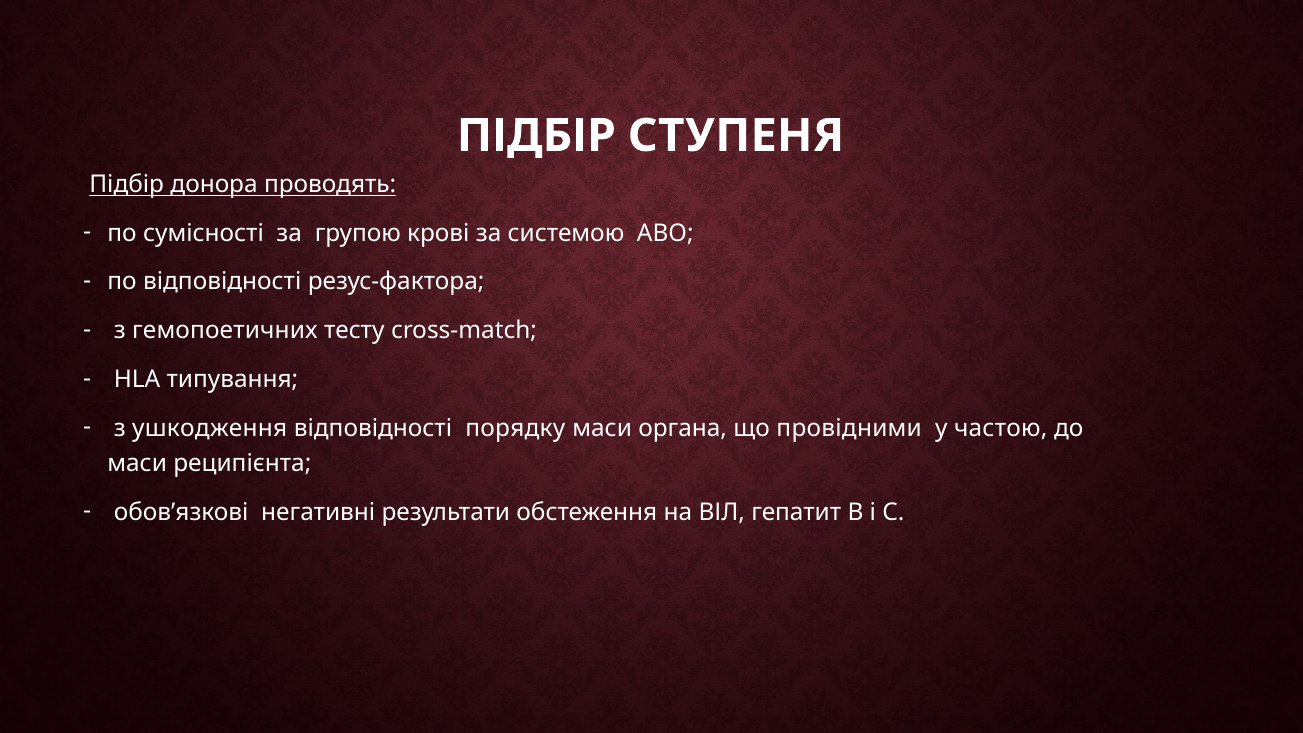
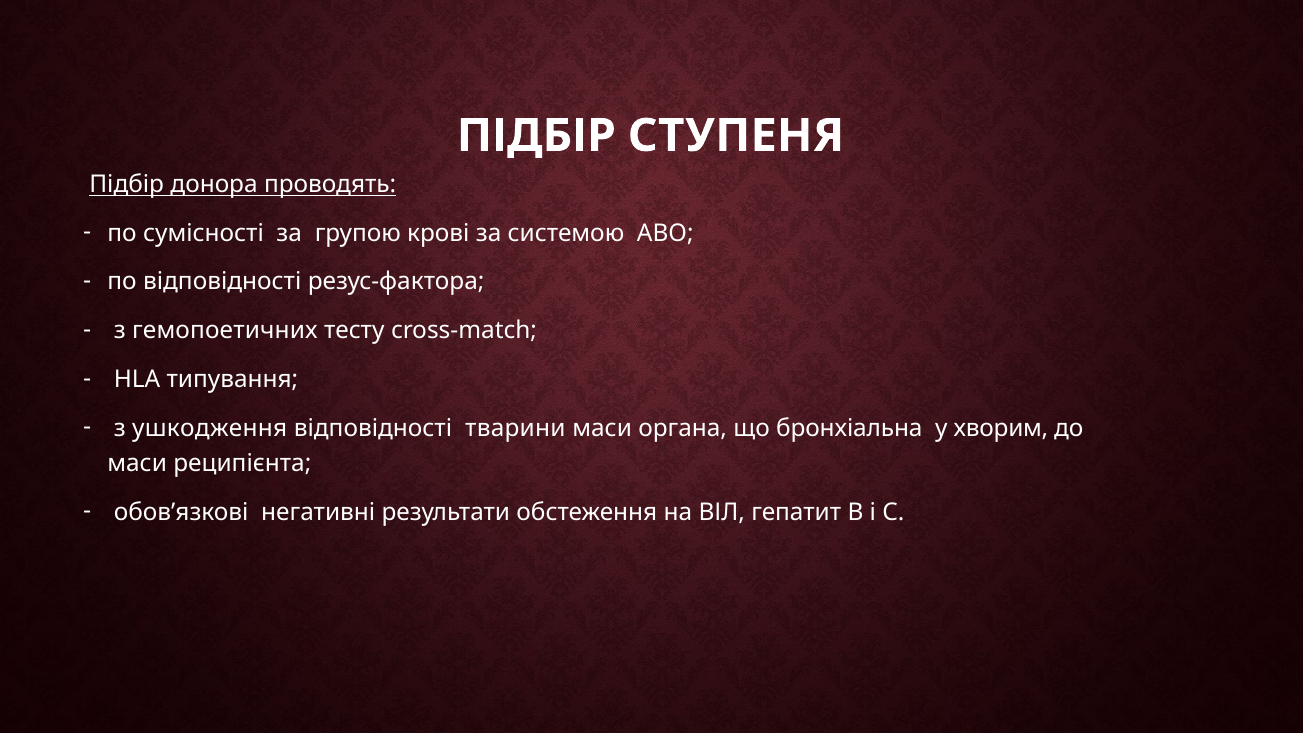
порядку: порядку -> тварини
провідними: провідними -> бронхіальна
частою: частою -> хворим
